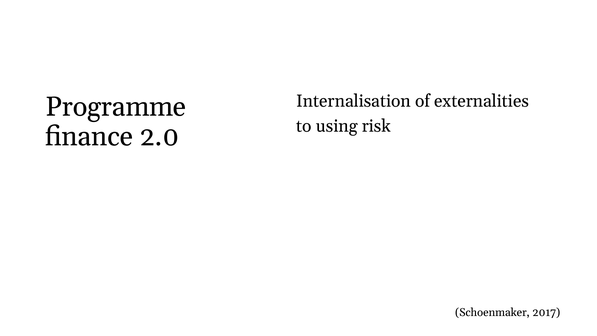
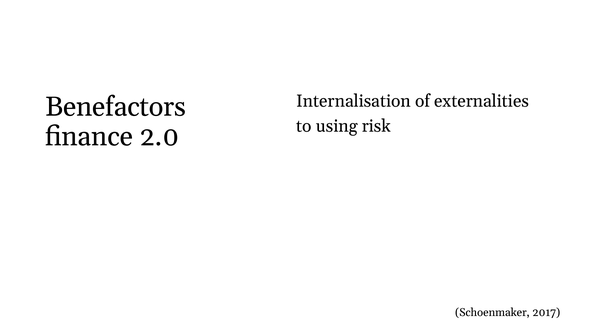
Programme: Programme -> Benefactors
